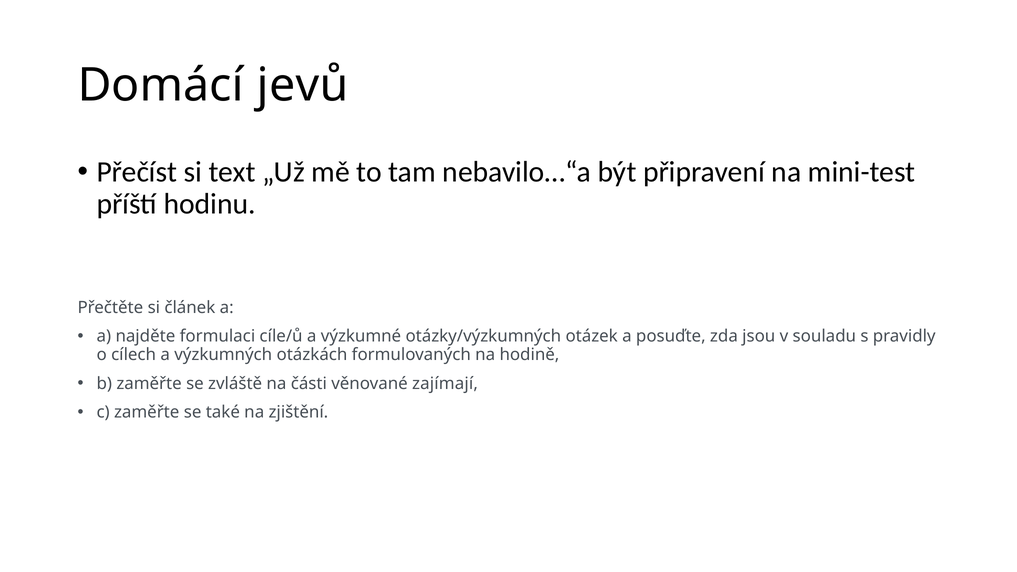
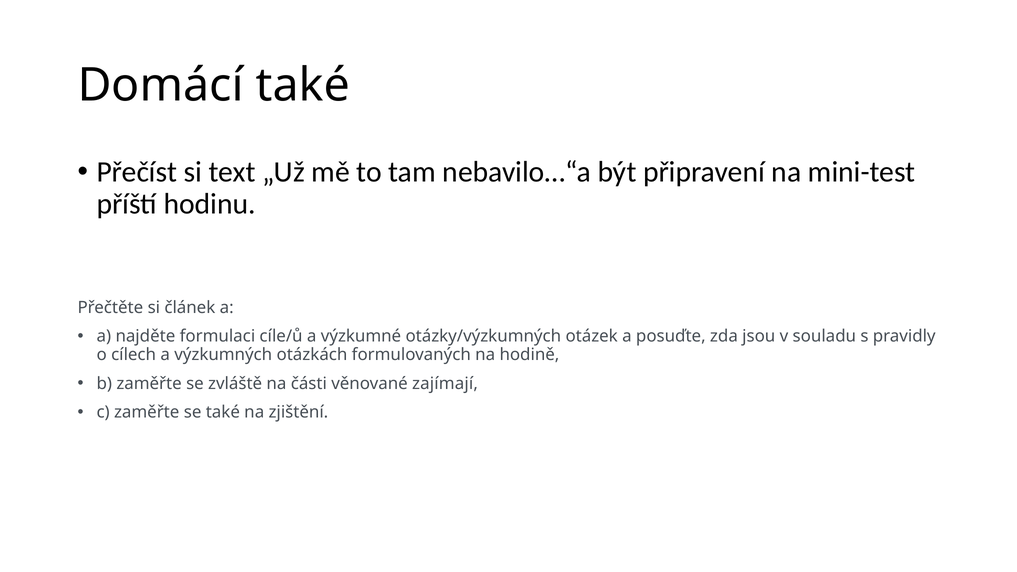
Domácí jevů: jevů -> také
